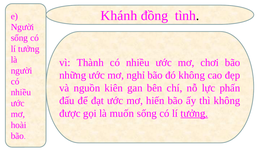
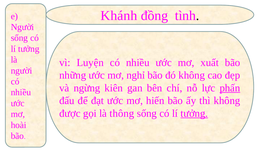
Thành: Thành -> Luyện
chơi: chơi -> xuất
nguồn: nguồn -> ngừng
phấn underline: none -> present
muốn: muốn -> thông
